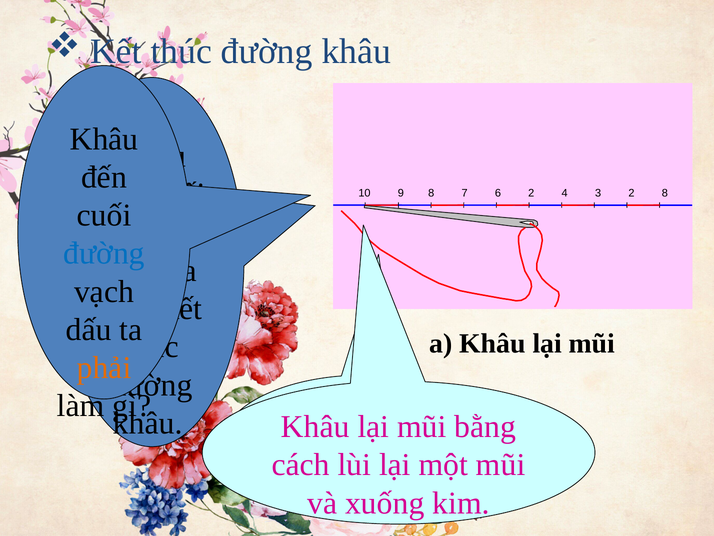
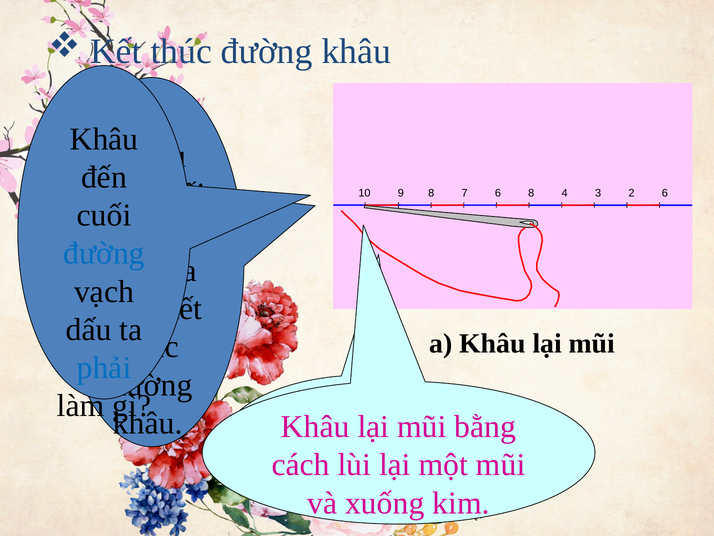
6 2: 2 -> 8
2 8: 8 -> 6
phải at (104, 368) colour: orange -> blue
